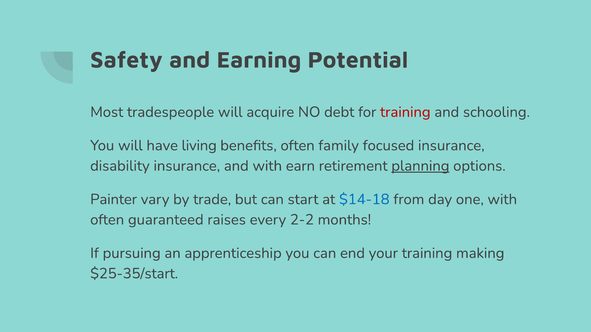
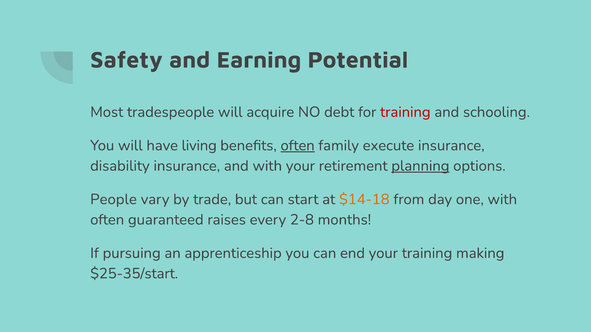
often at (298, 146) underline: none -> present
focused: focused -> execute
with earn: earn -> your
Painter: Painter -> People
$14-18 colour: blue -> orange
2-2: 2-2 -> 2-8
